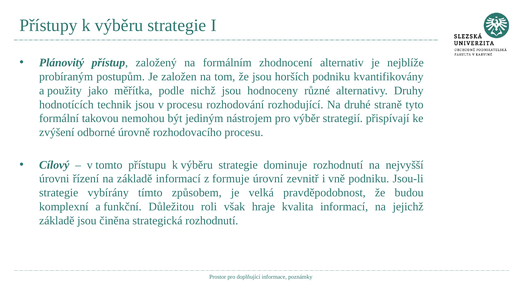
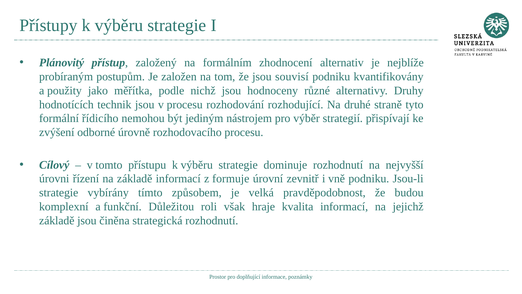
horších: horších -> souvisí
takovou: takovou -> řídicího
